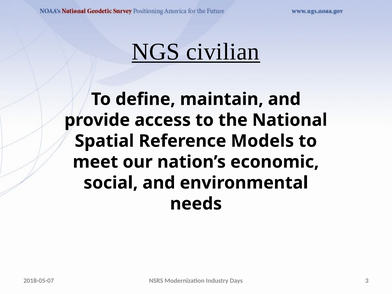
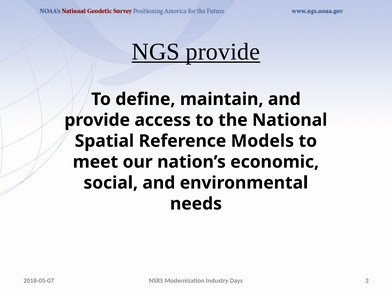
NGS civilian: civilian -> provide
